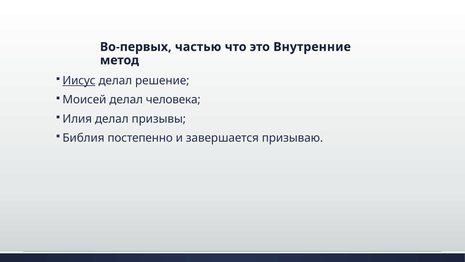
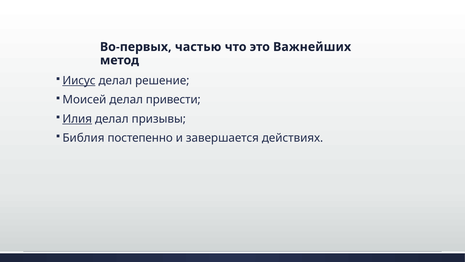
Внутренние: Внутренние -> Важнейших
человека: человека -> привести
Илия underline: none -> present
призываю: призываю -> действиях
